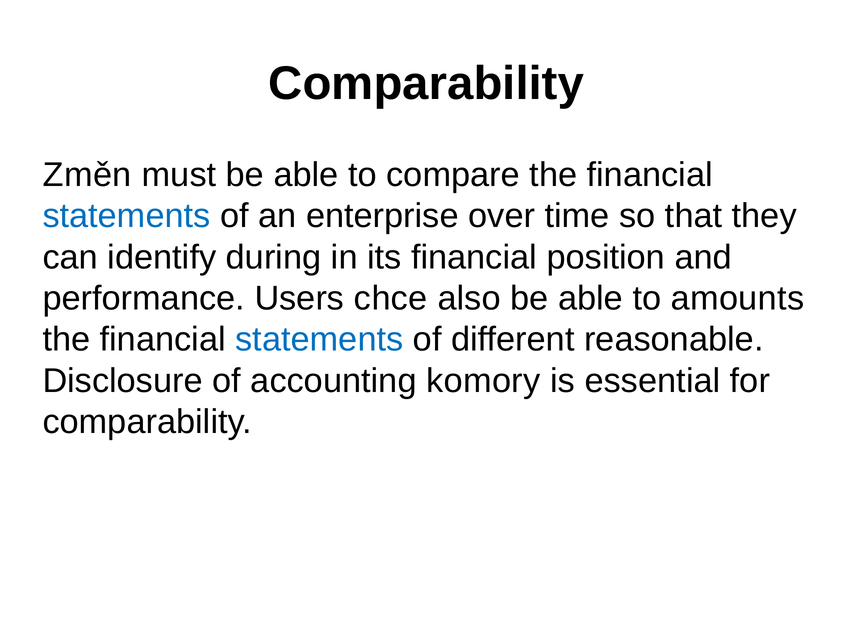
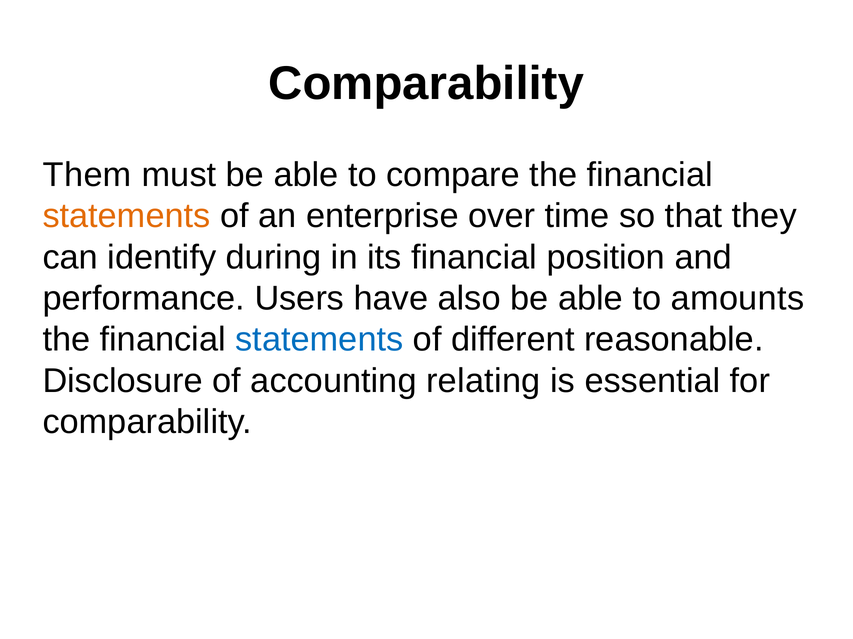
Změn: Změn -> Them
statements at (127, 216) colour: blue -> orange
chce: chce -> have
komory: komory -> relating
